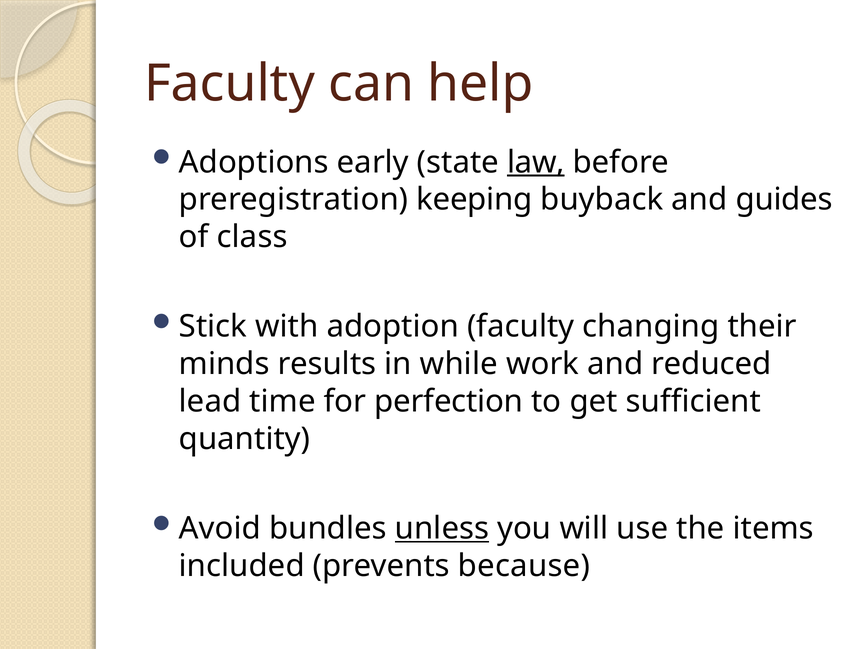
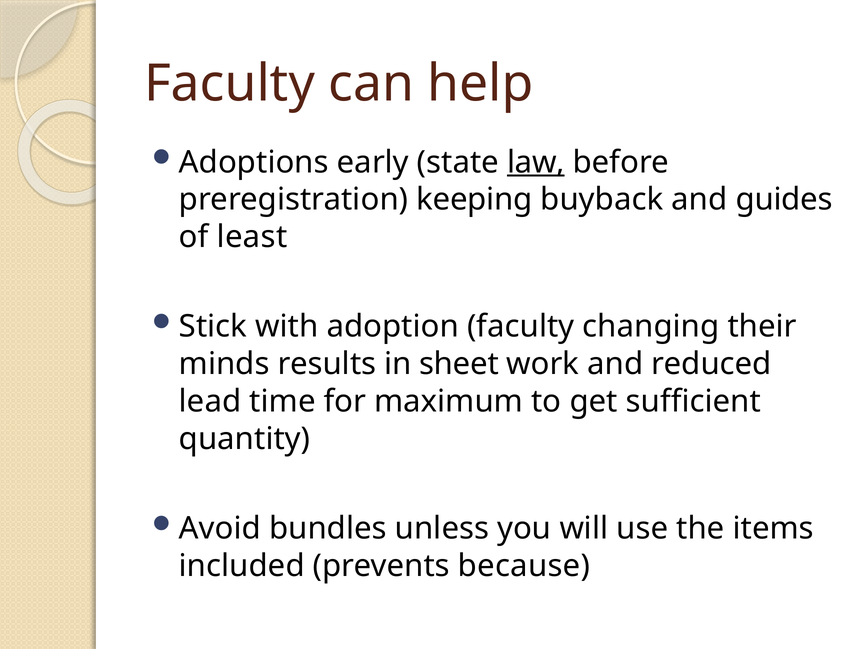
class: class -> least
while: while -> sheet
perfection: perfection -> maximum
unless underline: present -> none
